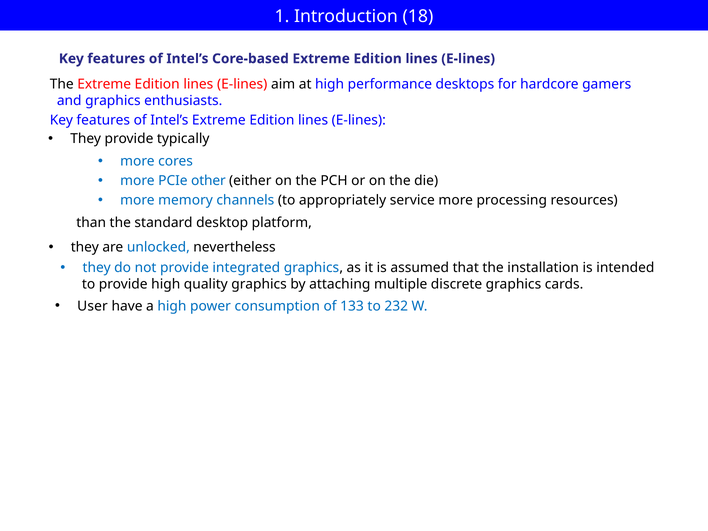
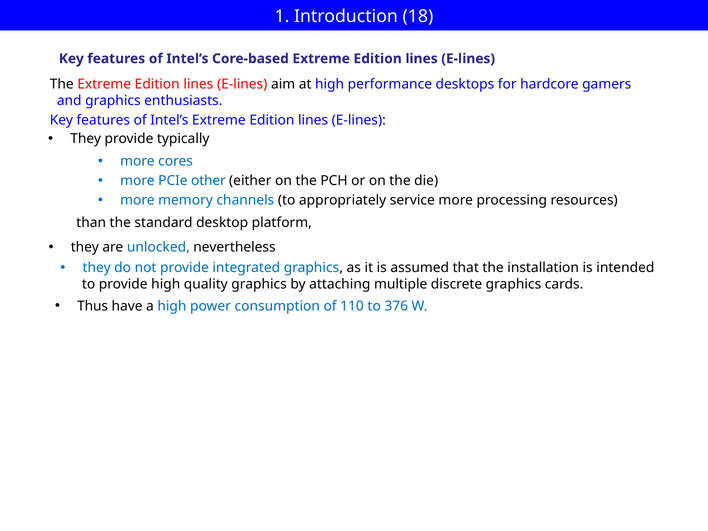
User: User -> Thus
133: 133 -> 110
232: 232 -> 376
